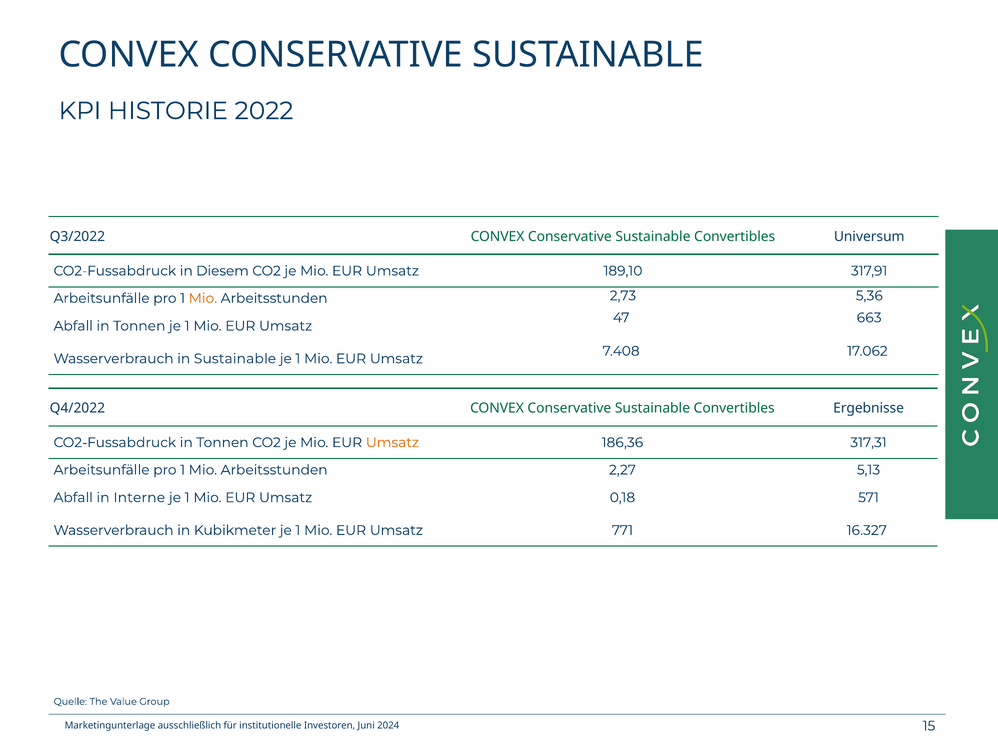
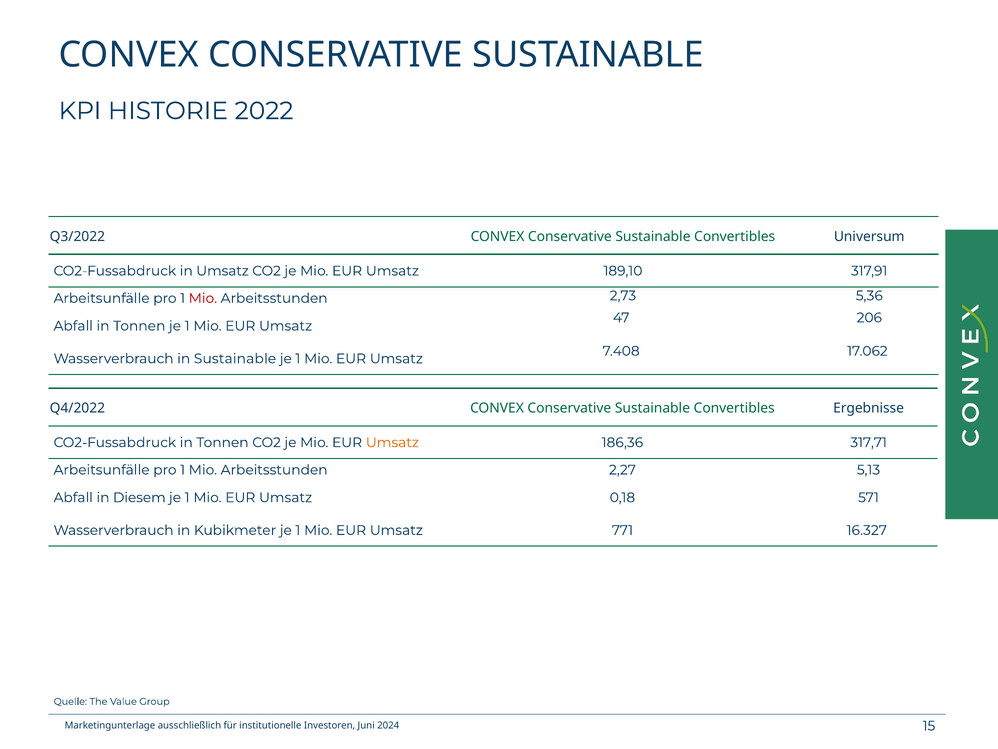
in Diesem: Diesem -> Umsatz
Mio at (203, 298) colour: orange -> red
663: 663 -> 206
317,31: 317,31 -> 317,71
Interne: Interne -> Diesem
